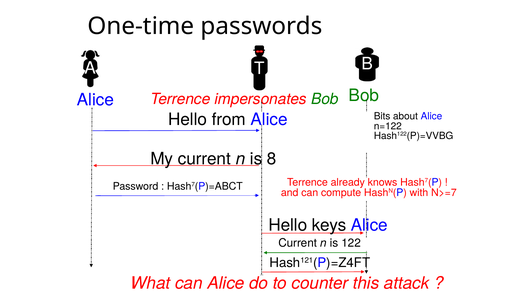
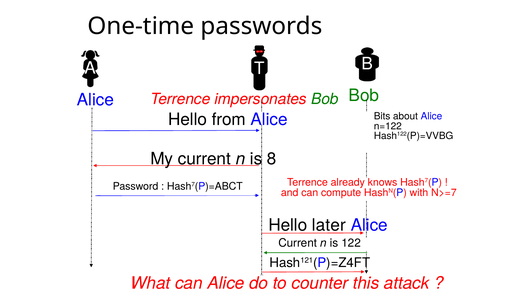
keys: keys -> later
